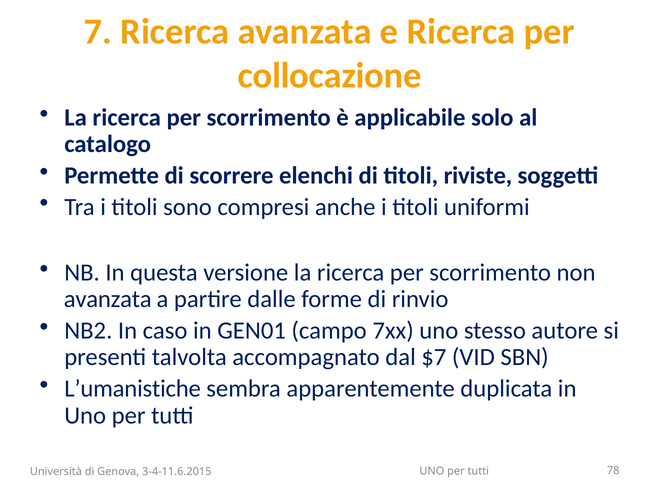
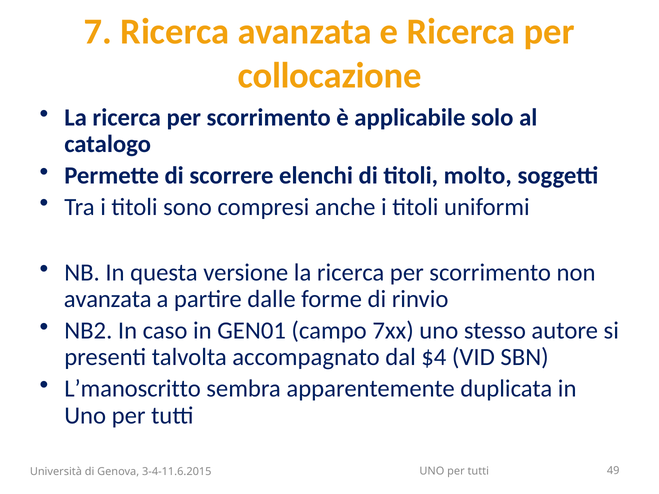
riviste: riviste -> molto
$7: $7 -> $4
L’umanistiche: L’umanistiche -> L’manoscritto
78: 78 -> 49
